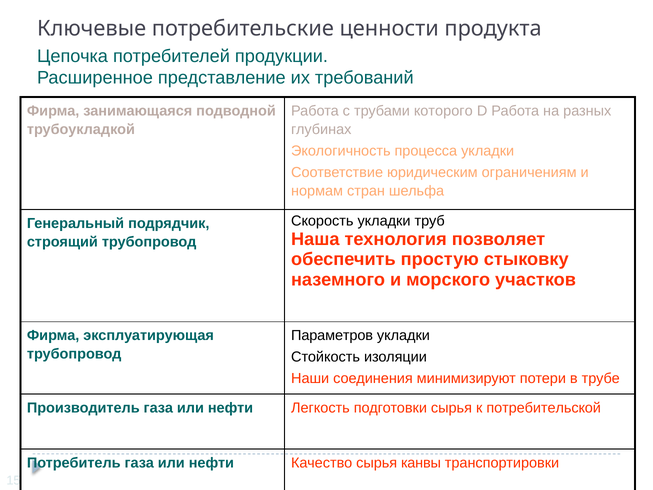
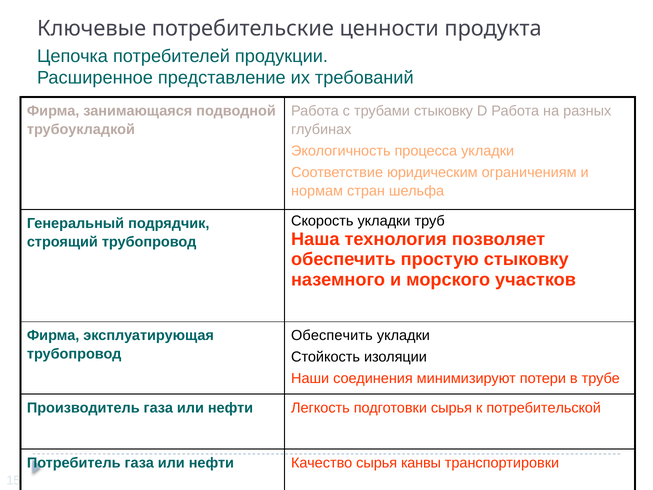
трубами которого: которого -> стыковку
Параметров at (332, 335): Параметров -> Обеспечить
